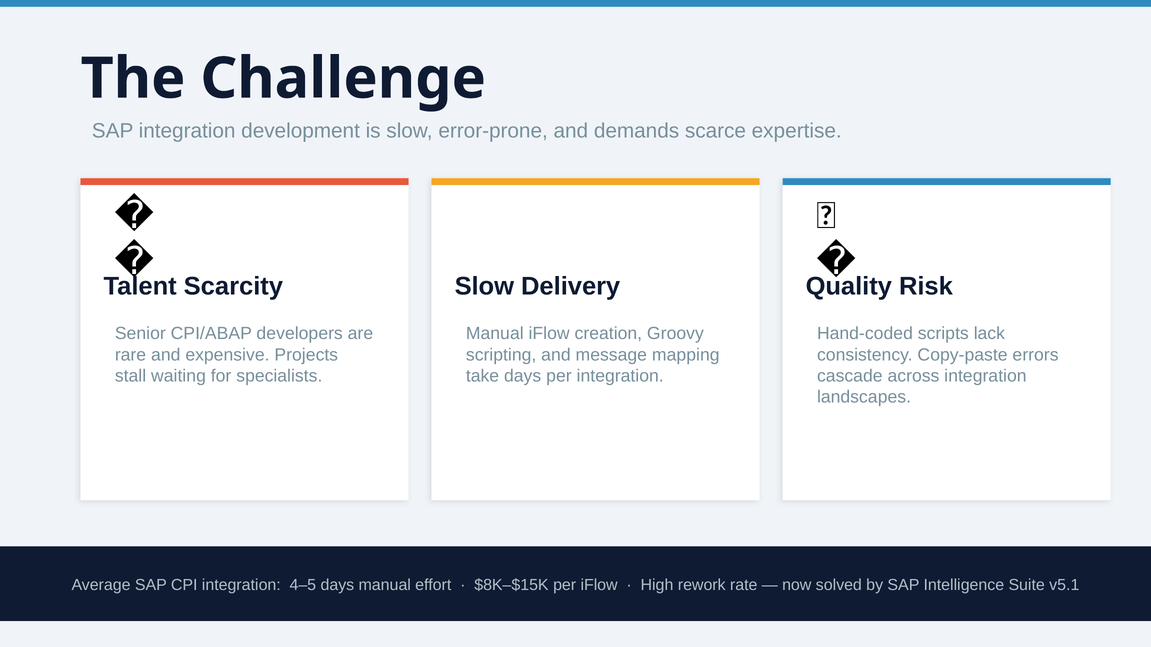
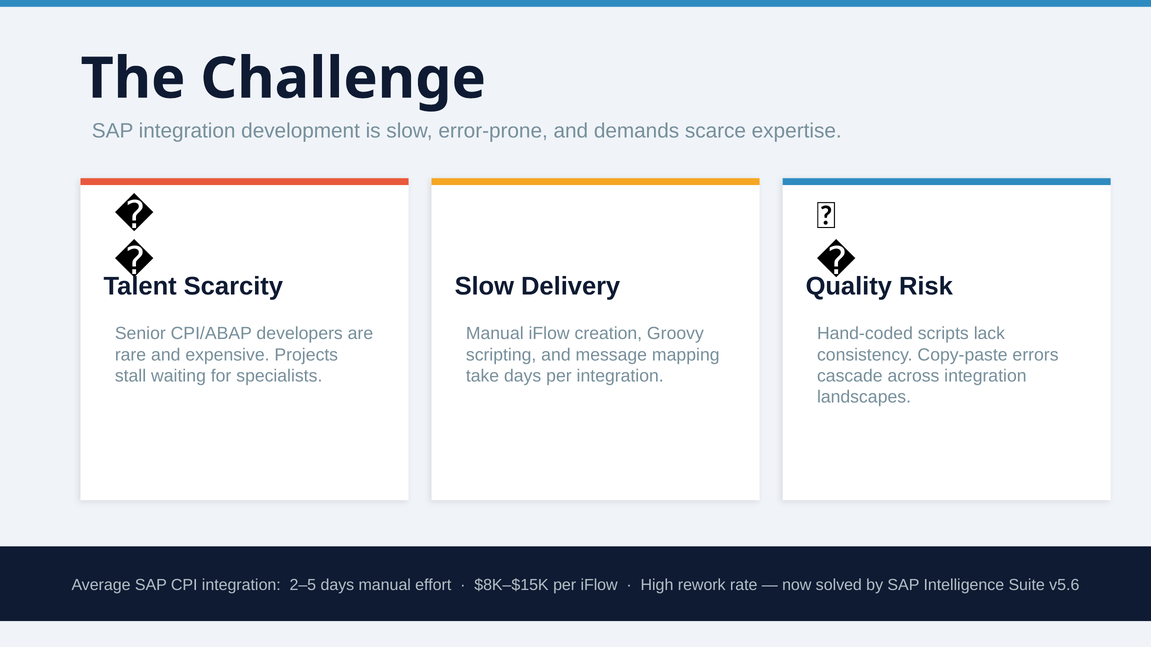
4–5: 4–5 -> 2–5
v5.1: v5.1 -> v5.6
